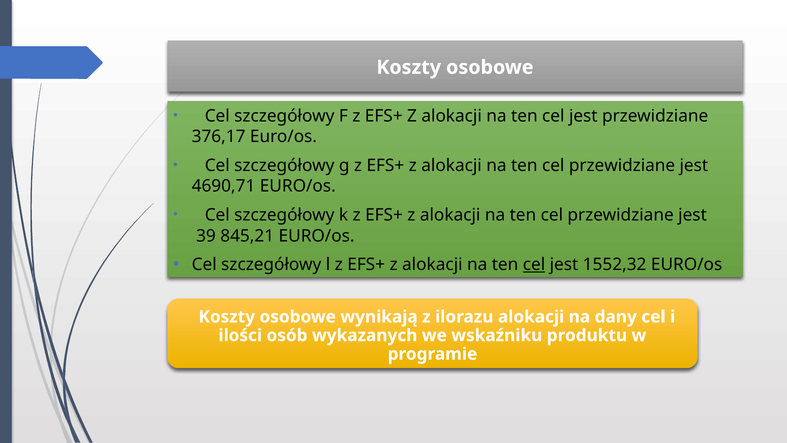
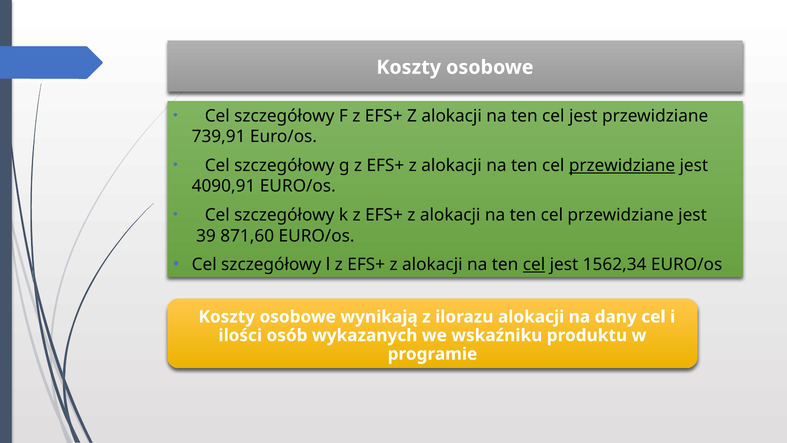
376,17: 376,17 -> 739,91
przewidziane at (622, 166) underline: none -> present
4690,71: 4690,71 -> 4090,91
845,21: 845,21 -> 871,60
1552,32: 1552,32 -> 1562,34
